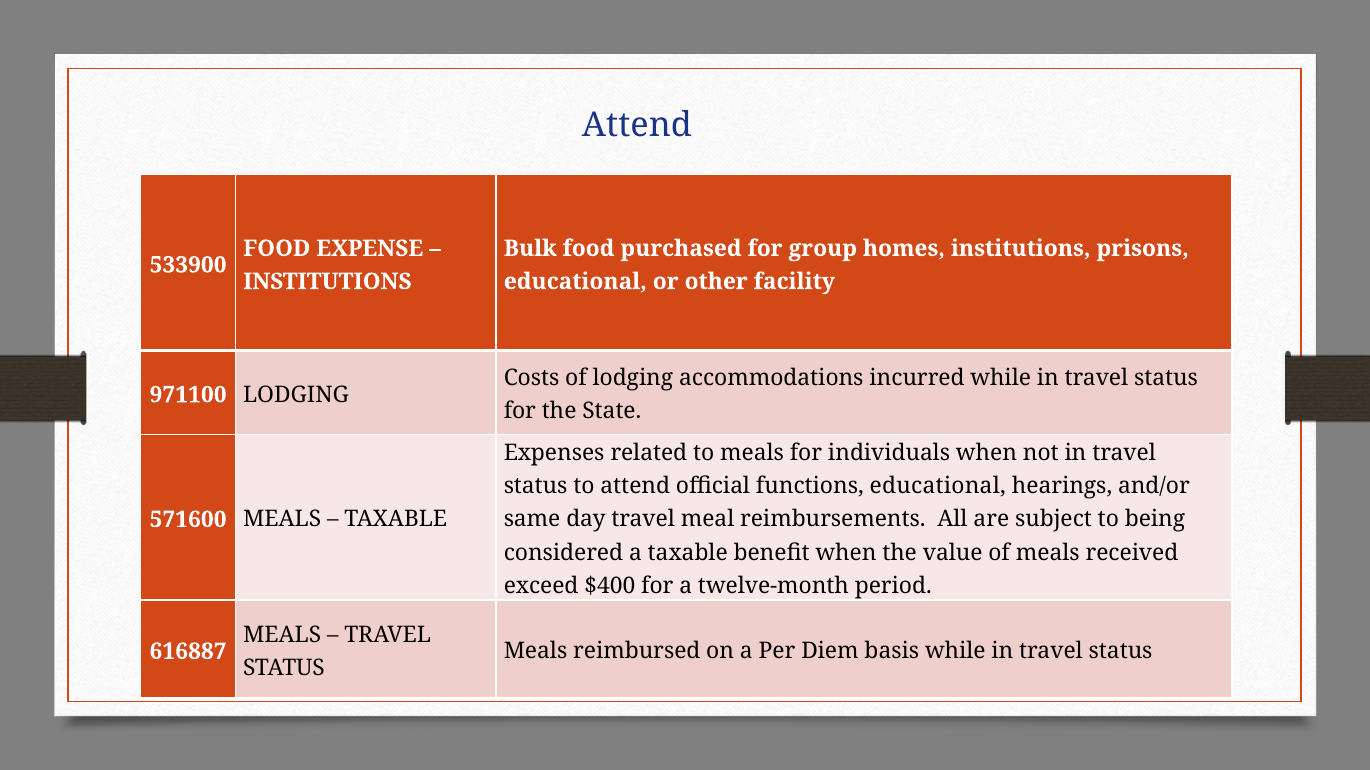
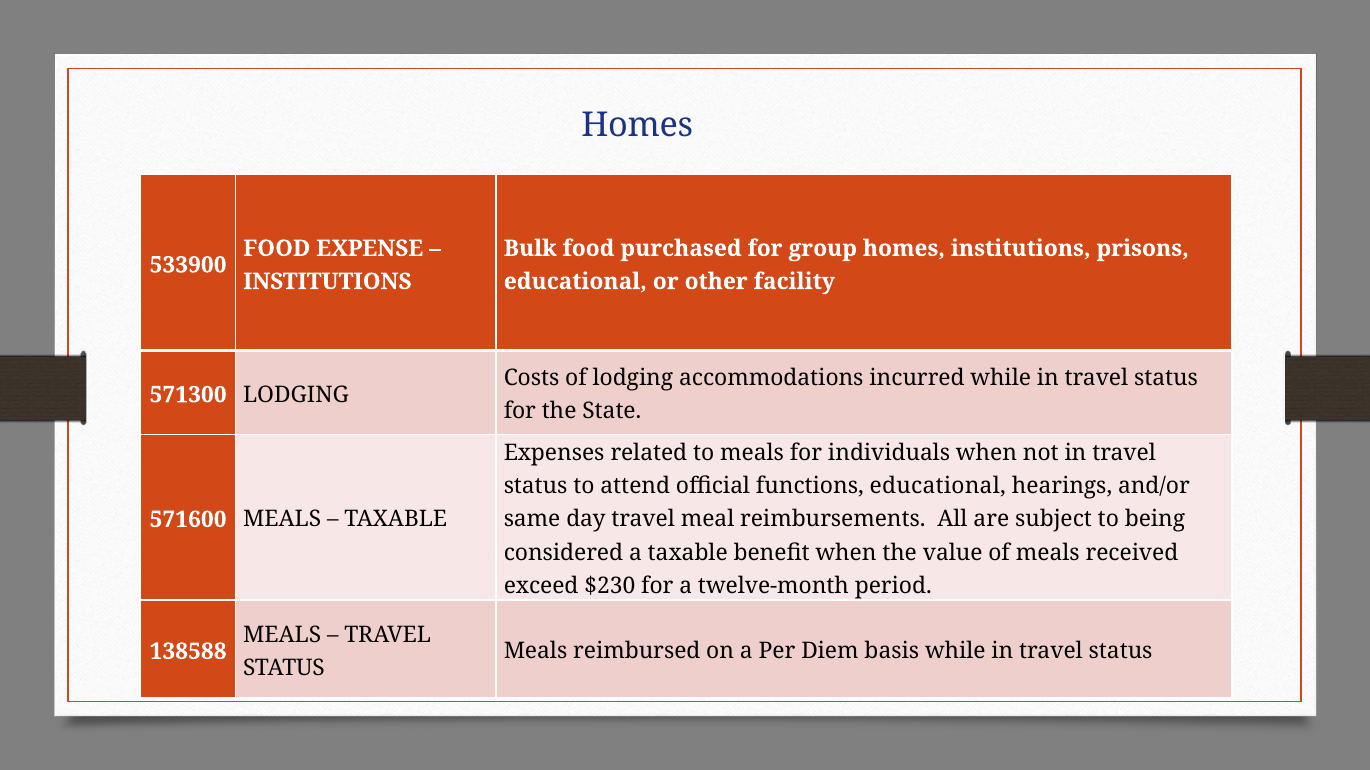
Attend at (637, 125): Attend -> Homes
971100: 971100 -> 571300
$400: $400 -> $230
616887: 616887 -> 138588
